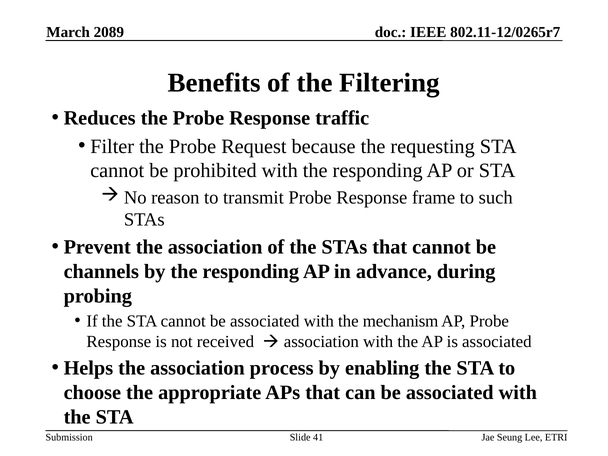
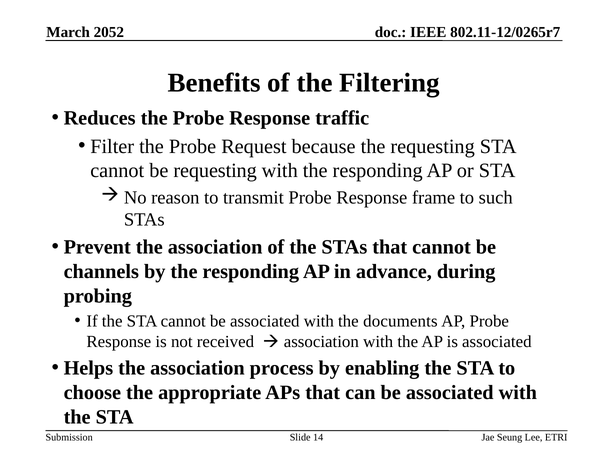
2089: 2089 -> 2052
be prohibited: prohibited -> requesting
mechanism: mechanism -> documents
41: 41 -> 14
